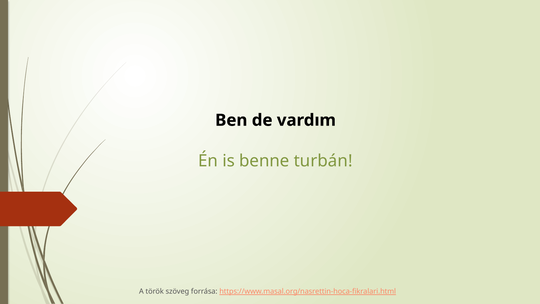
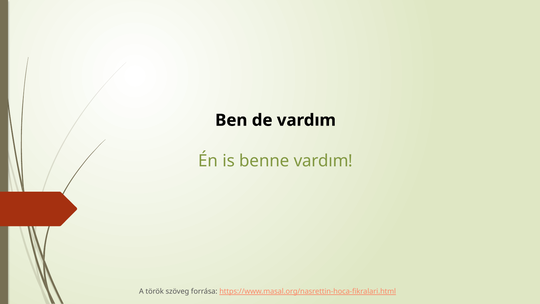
benne turbán: turbán -> vardım
